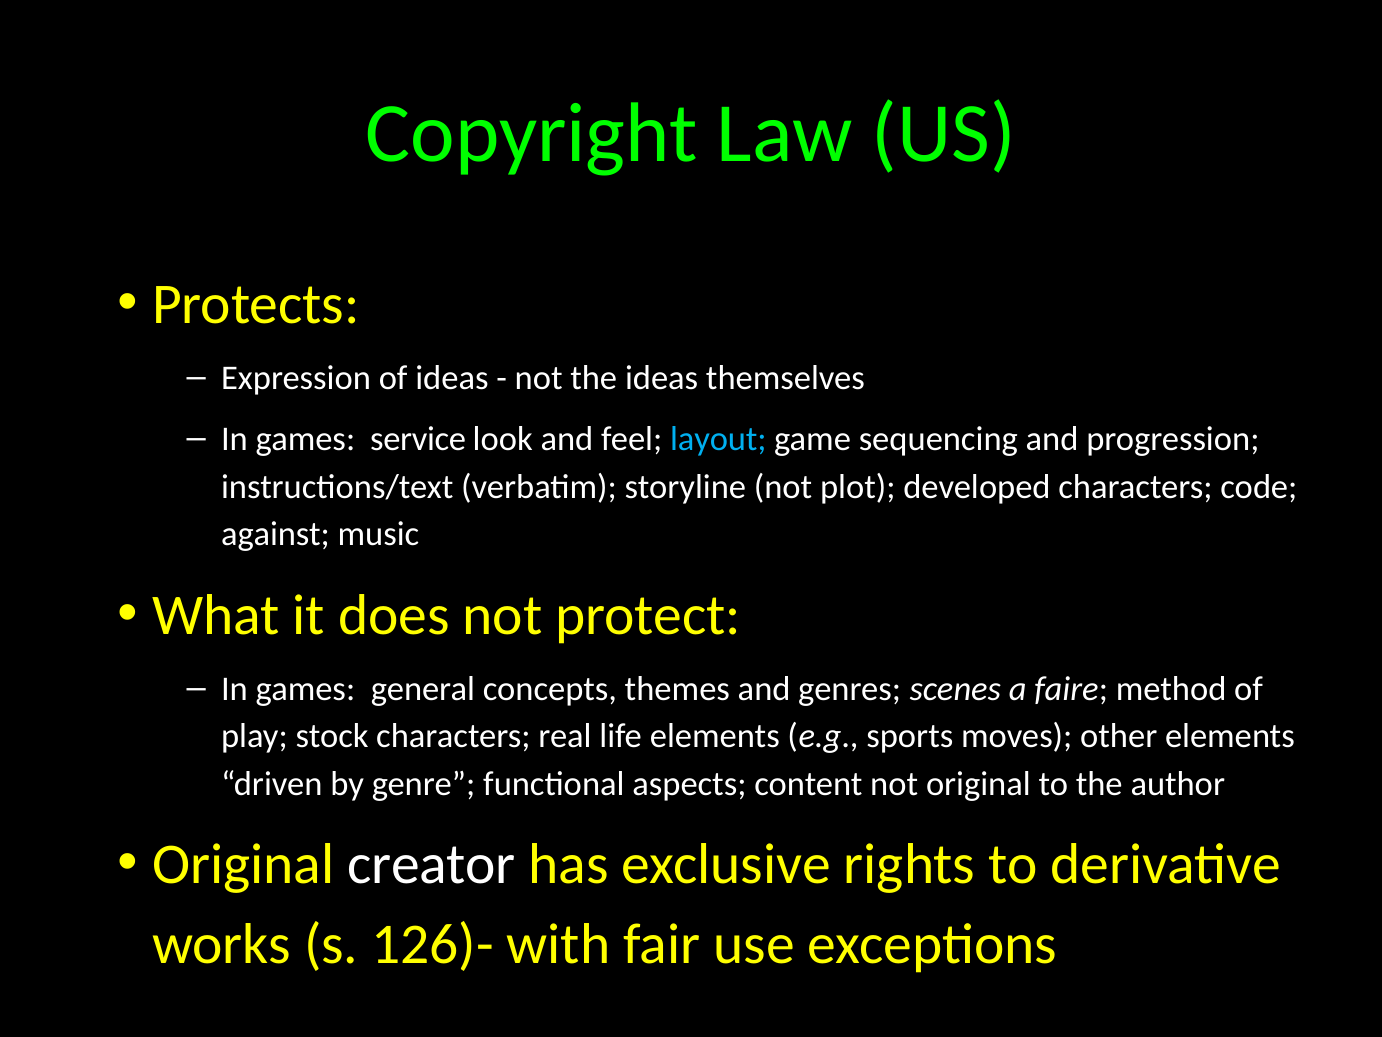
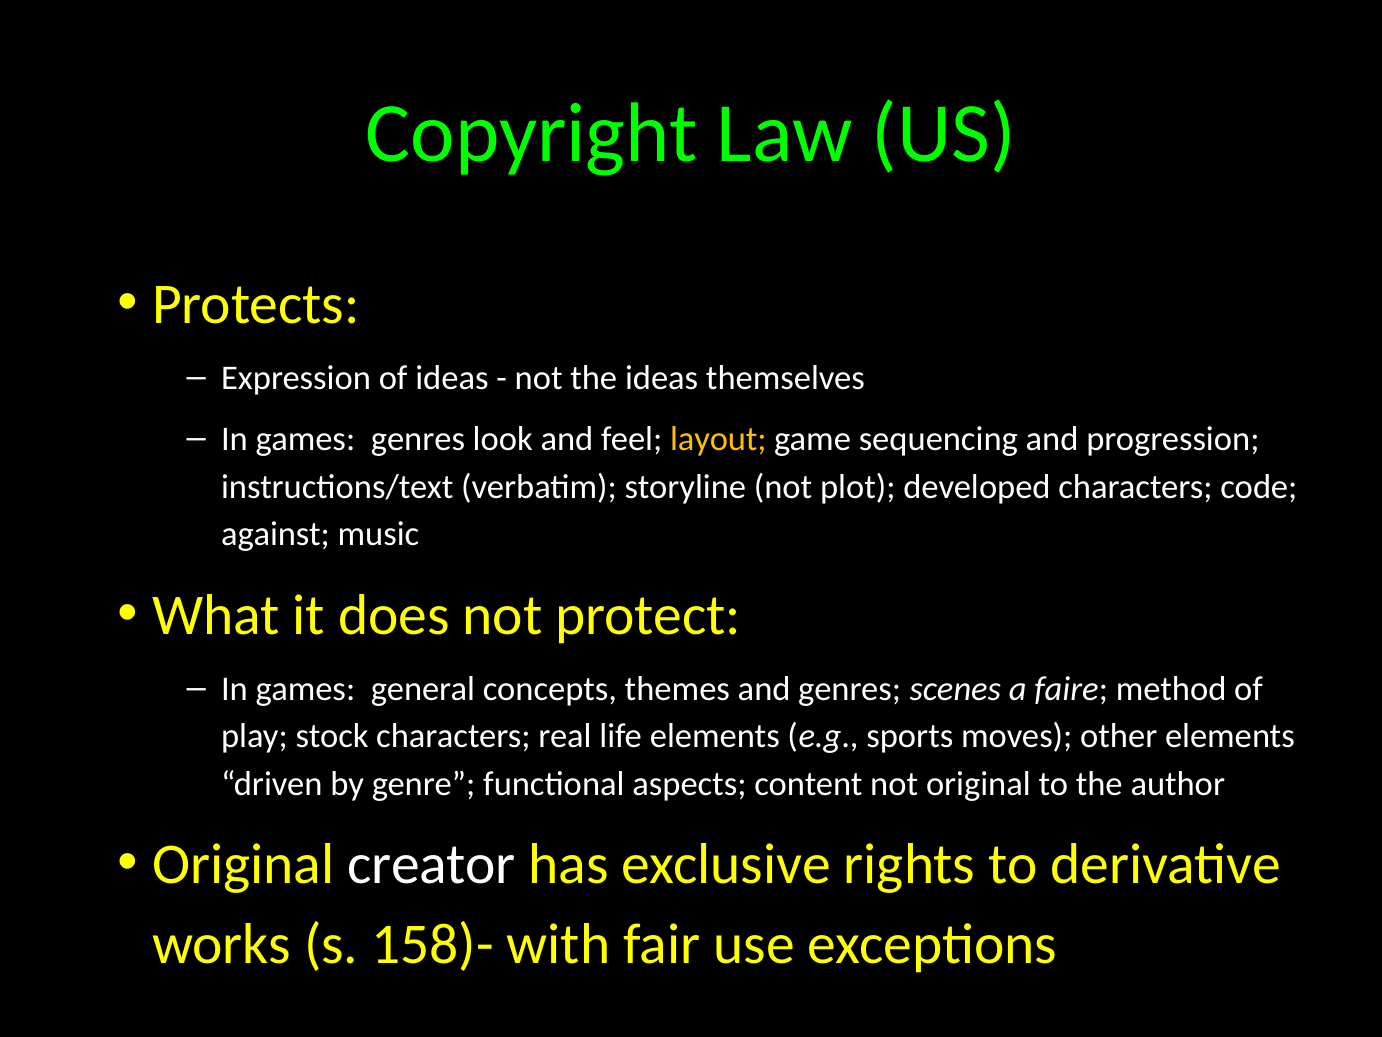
games service: service -> genres
layout colour: light blue -> yellow
126)-: 126)- -> 158)-
